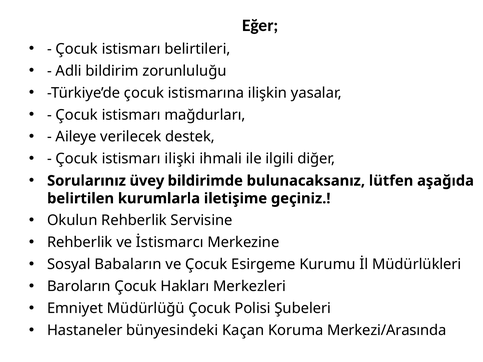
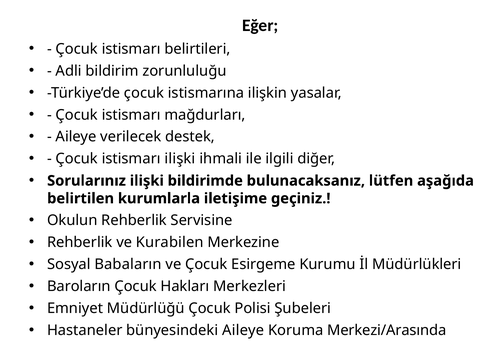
Sorularınız üvey: üvey -> ilişki
İstismarcı: İstismarcı -> Kurabilen
bünyesindeki Kaçan: Kaçan -> Aileye
